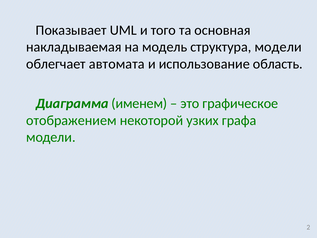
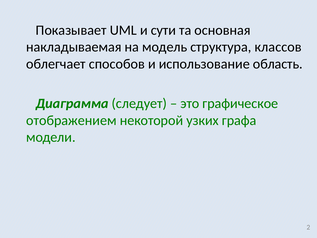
того: того -> сути
структура модели: модели -> классов
автомата: автомата -> способов
именем: именем -> следует
